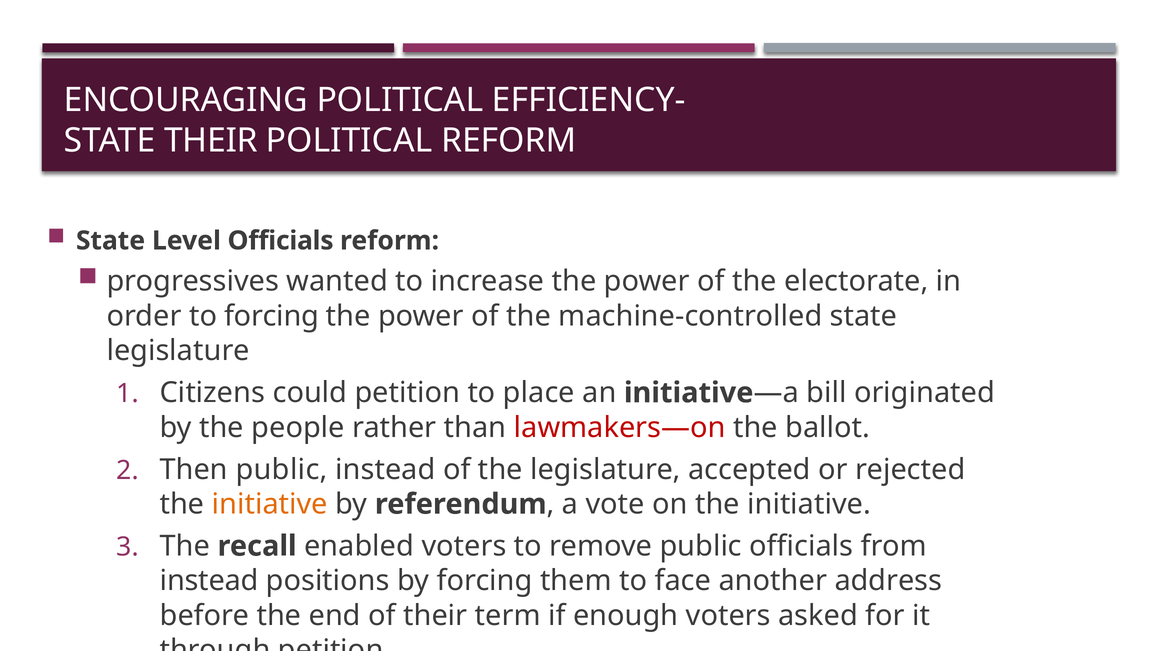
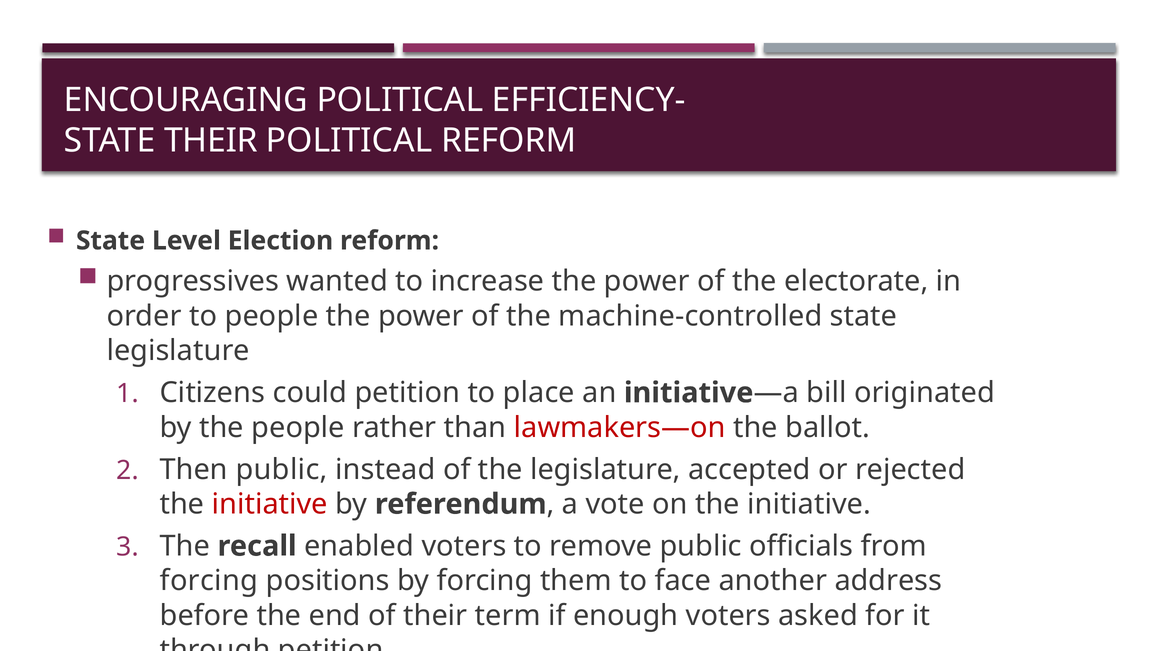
Level Officials: Officials -> Election
to forcing: forcing -> people
initiative at (270, 504) colour: orange -> red
instead at (209, 581): instead -> forcing
